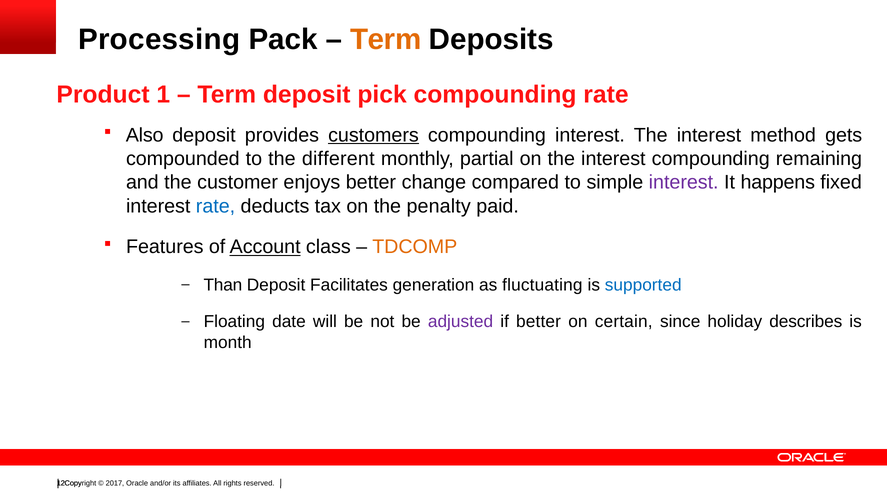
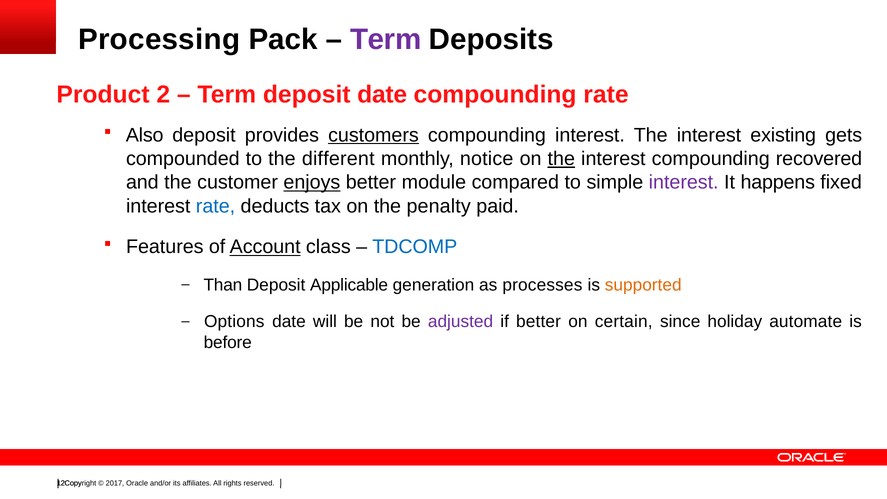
Term at (386, 40) colour: orange -> purple
1: 1 -> 2
deposit pick: pick -> date
method: method -> existing
partial: partial -> notice
the at (561, 159) underline: none -> present
remaining: remaining -> recovered
enjoys underline: none -> present
change: change -> module
TDCOMP colour: orange -> blue
Facilitates: Facilitates -> Applicable
fluctuating: fluctuating -> processes
supported colour: blue -> orange
Floating: Floating -> Options
describes: describes -> automate
month: month -> before
